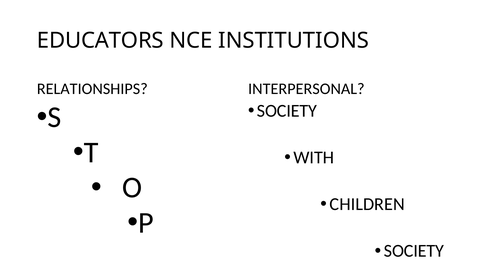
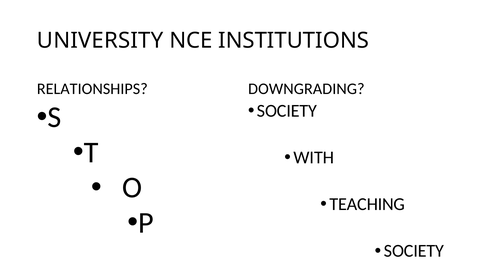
EDUCATORS: EDUCATORS -> UNIVERSITY
INTERPERSONAL: INTERPERSONAL -> DOWNGRADING
CHILDREN: CHILDREN -> TEACHING
